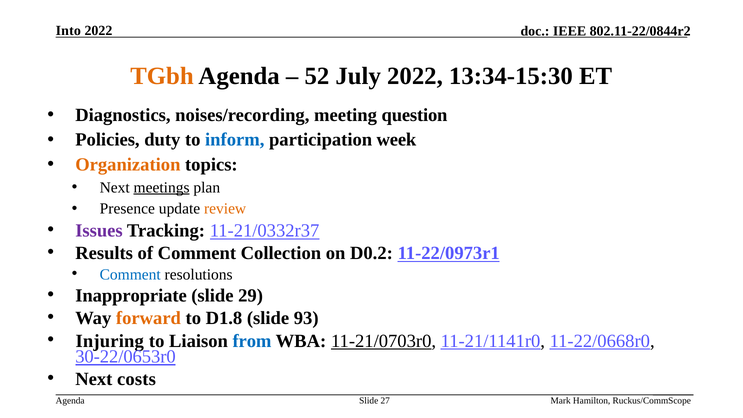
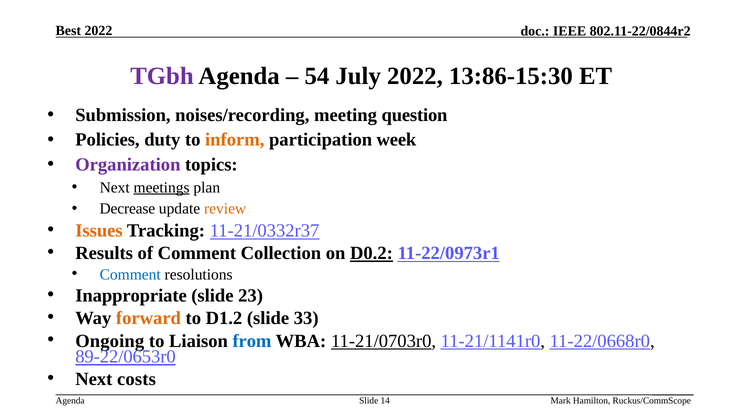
Into: Into -> Best
TGbh colour: orange -> purple
52: 52 -> 54
13:34-15:30: 13:34-15:30 -> 13:86-15:30
Diagnostics: Diagnostics -> Submission
inform colour: blue -> orange
Organization colour: orange -> purple
Presence: Presence -> Decrease
Issues colour: purple -> orange
D0.2 underline: none -> present
29: 29 -> 23
D1.8: D1.8 -> D1.2
93: 93 -> 33
Injuring: Injuring -> Ongoing
30-22/0653r0: 30-22/0653r0 -> 89-22/0653r0
27: 27 -> 14
